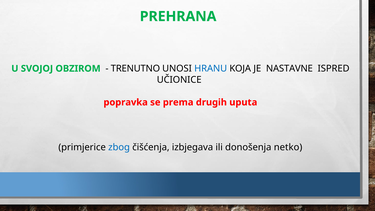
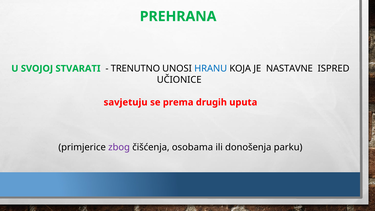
OBZIROM: OBZIROM -> STVARATI
popravka: popravka -> savjetuju
zbog colour: blue -> purple
izbjegava: izbjegava -> osobama
netko: netko -> parku
